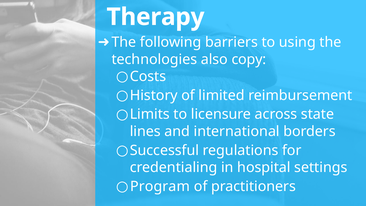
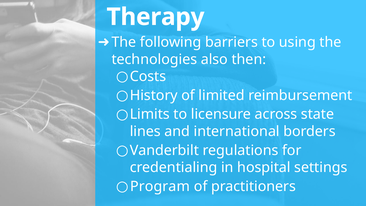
copy: copy -> then
Successful: Successful -> Vanderbilt
